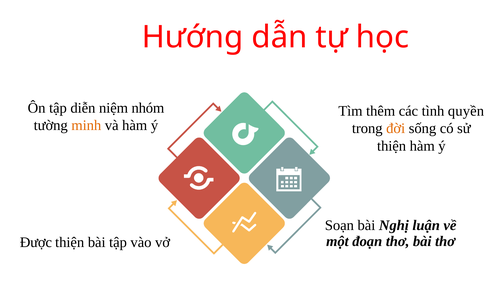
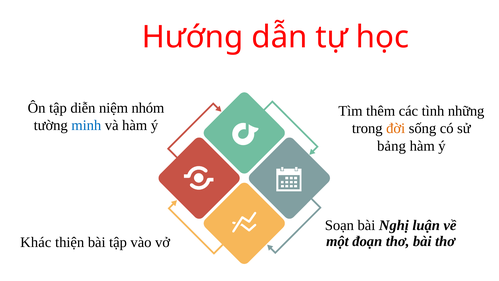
quyền: quyền -> những
minh colour: orange -> blue
thiện at (392, 146): thiện -> bảng
Được: Được -> Khác
